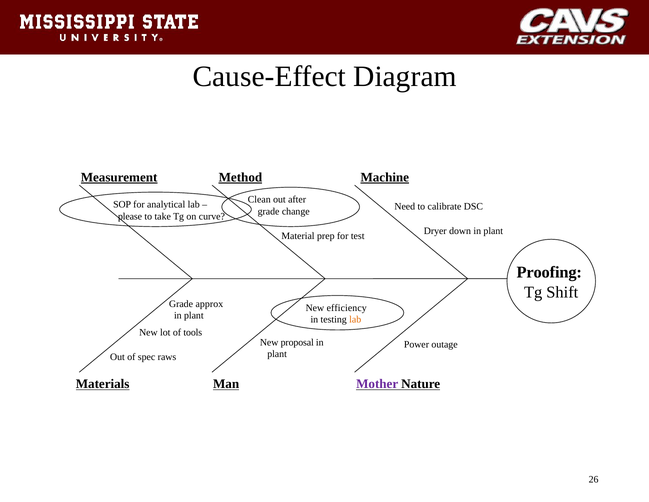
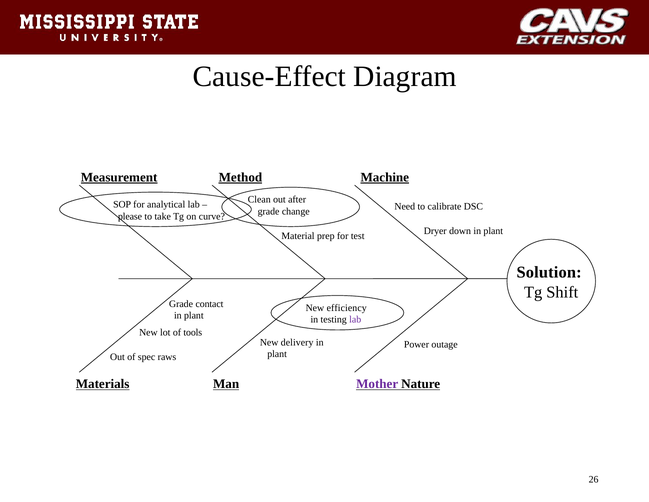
Proofing: Proofing -> Solution
approx: approx -> contact
lab at (355, 319) colour: orange -> purple
proposal: proposal -> delivery
